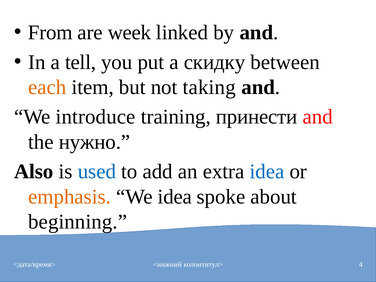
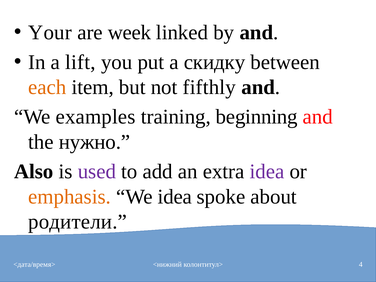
From: From -> Your
tell: tell -> lift
taking: taking -> fifthly
introduce: introduce -> examples
принести: принести -> beginning
used colour: blue -> purple
idea at (267, 172) colour: blue -> purple
beginning: beginning -> родители
